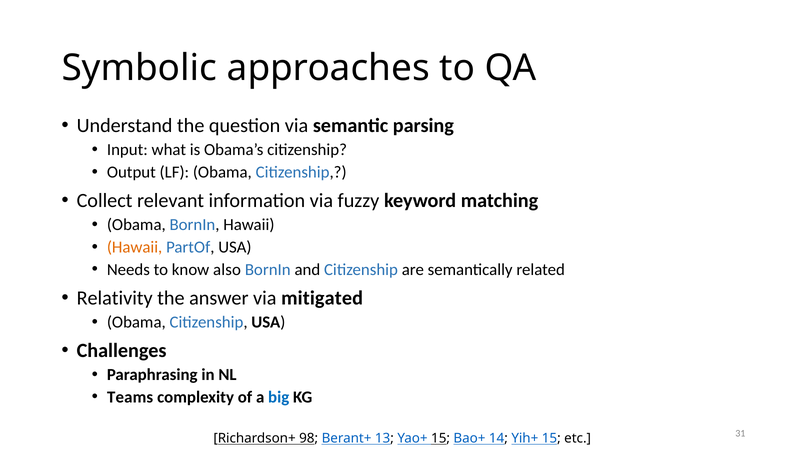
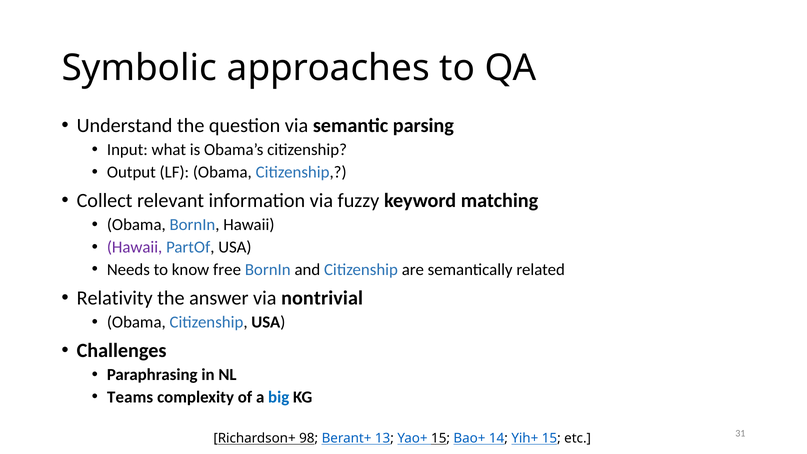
Hawaii at (135, 247) colour: orange -> purple
also: also -> free
mitigated: mitigated -> nontrivial
